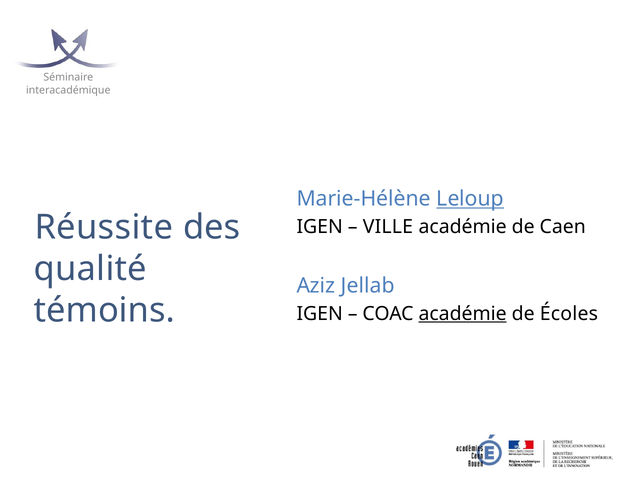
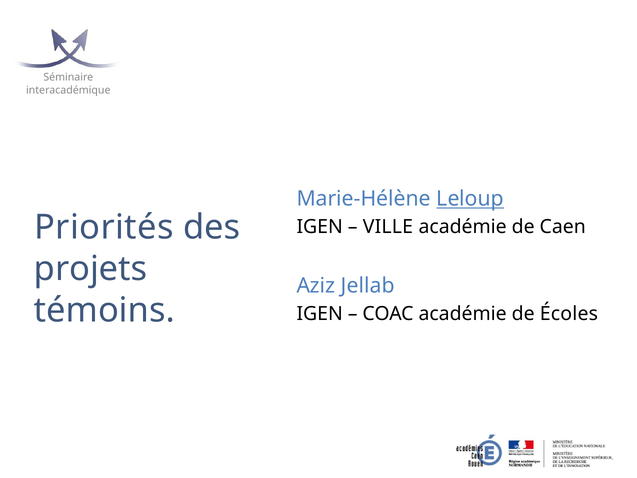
Réussite: Réussite -> Priorités
qualité: qualité -> projets
académie at (463, 314) underline: present -> none
